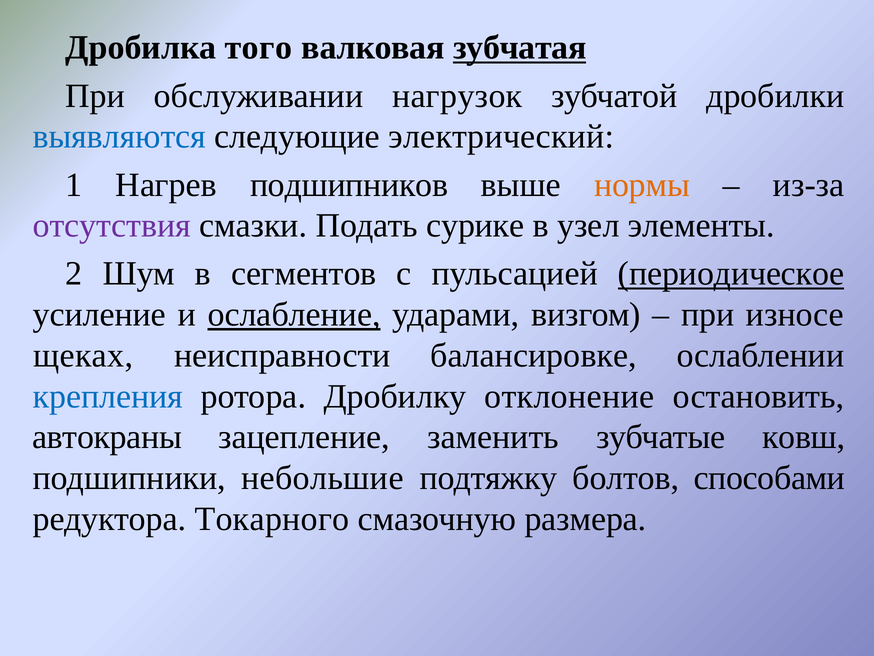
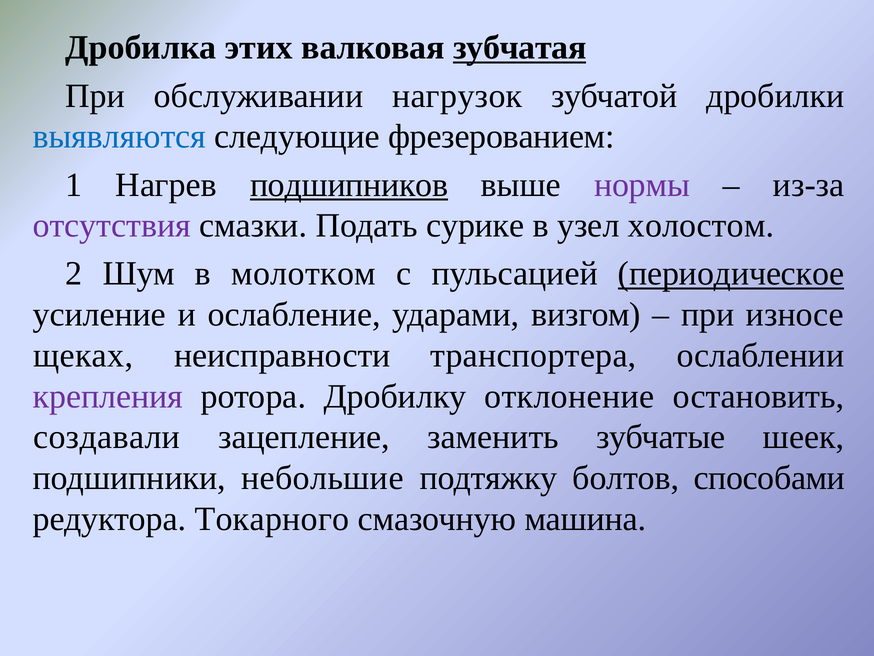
того: того -> этих
электрический: электрический -> фрезерованием
подшипников underline: none -> present
нормы colour: orange -> purple
элементы: элементы -> холостом
сегментов: сегментов -> молотком
ослабление underline: present -> none
балансировке: балансировке -> транспортера
крепления colour: blue -> purple
автокраны: автокраны -> создавали
ковш: ковш -> шеек
размера: размера -> машина
